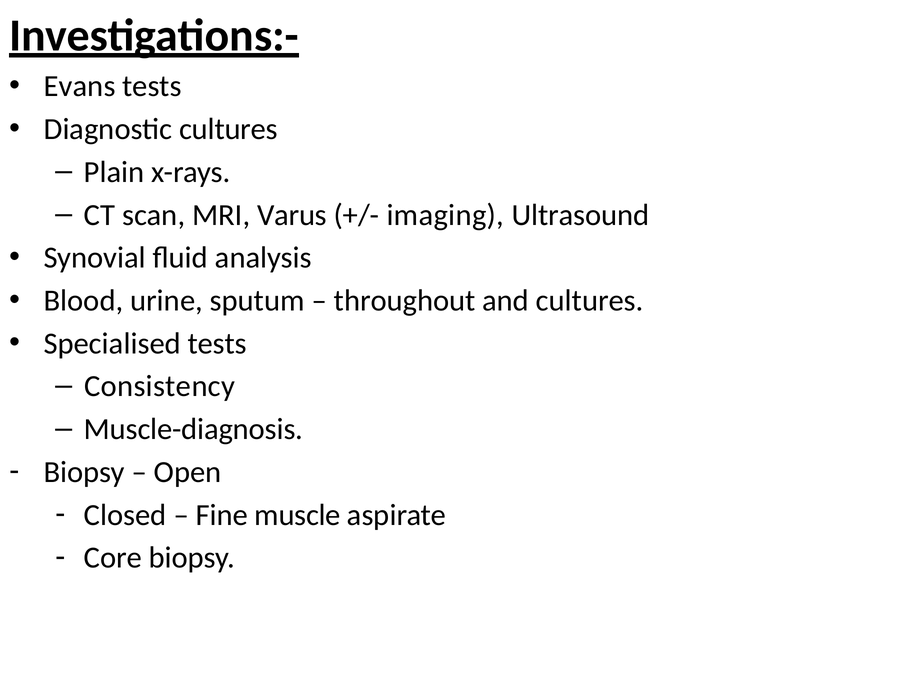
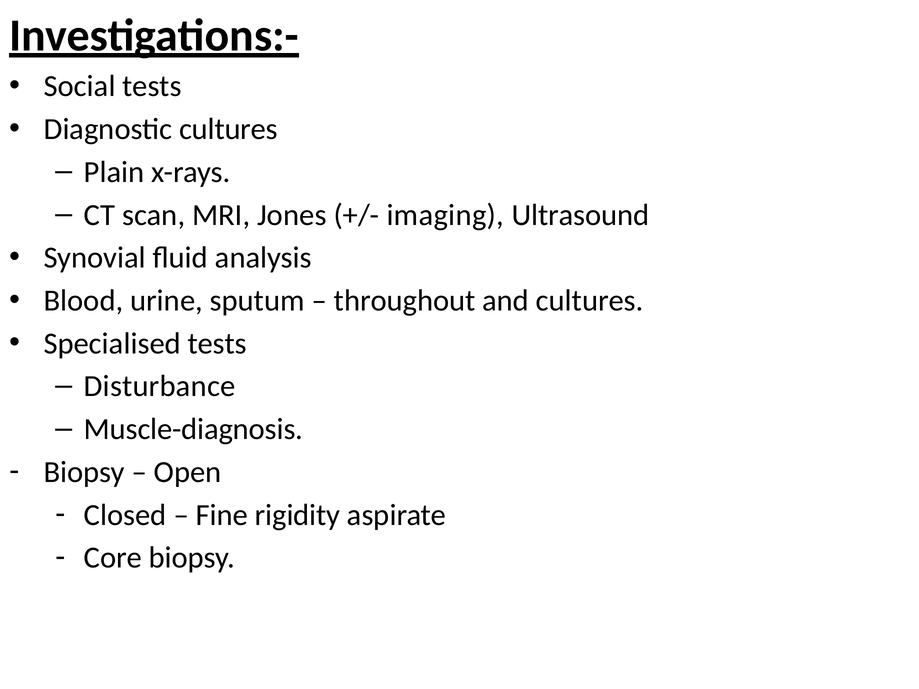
Evans: Evans -> Social
Varus: Varus -> Jones
Consistency: Consistency -> Disturbance
muscle: muscle -> rigidity
